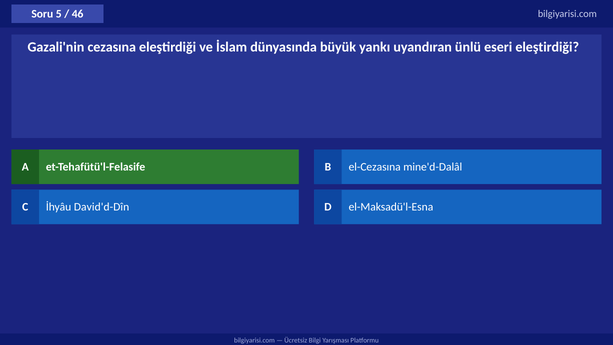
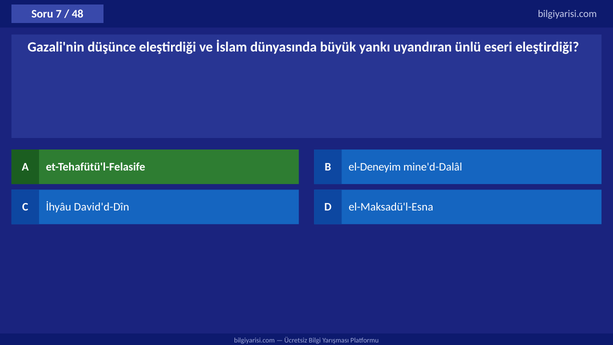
5: 5 -> 7
46: 46 -> 48
cezasına: cezasına -> düşünce
el-Cezasına: el-Cezasına -> el-Deneyim
